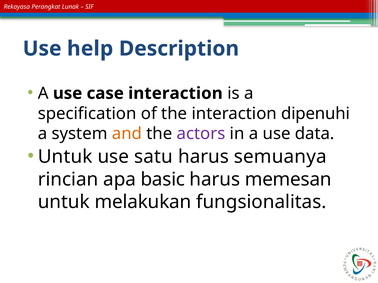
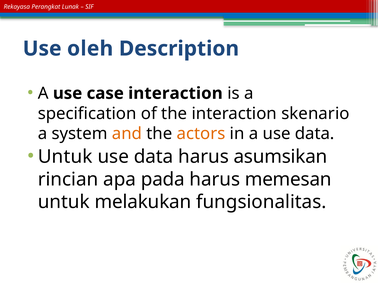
help: help -> oleh
dipenuhi: dipenuhi -> skenario
actors colour: purple -> orange
satu at (153, 157): satu -> data
semuanya: semuanya -> asumsikan
basic: basic -> pada
